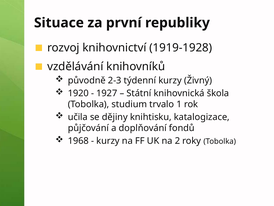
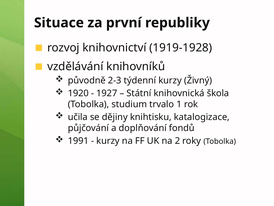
1968: 1968 -> 1991
